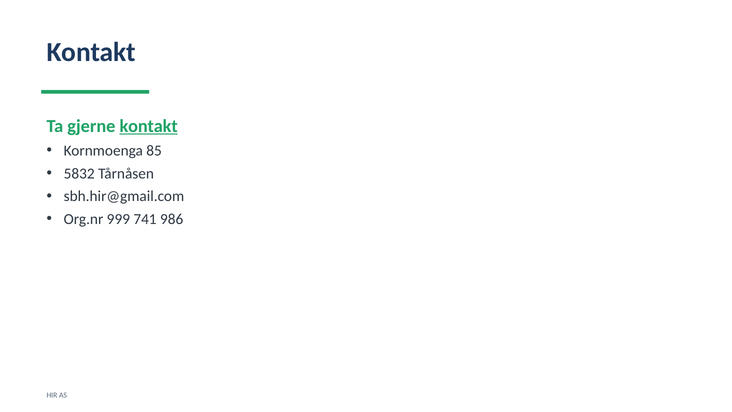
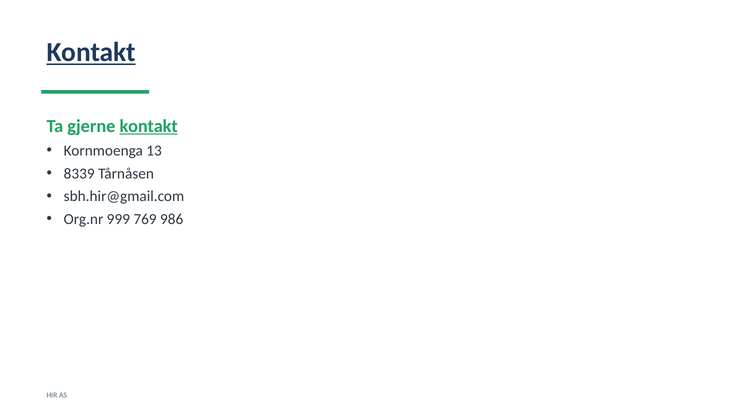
Kontakt at (91, 52) underline: none -> present
85: 85 -> 13
5832: 5832 -> 8339
741: 741 -> 769
